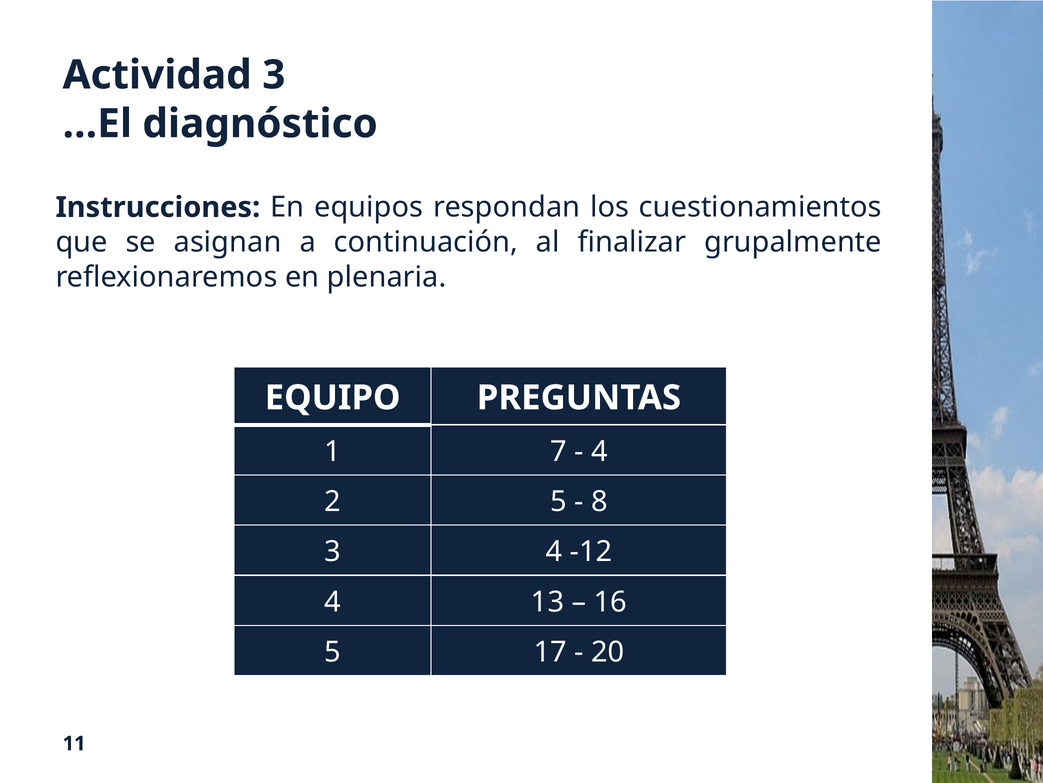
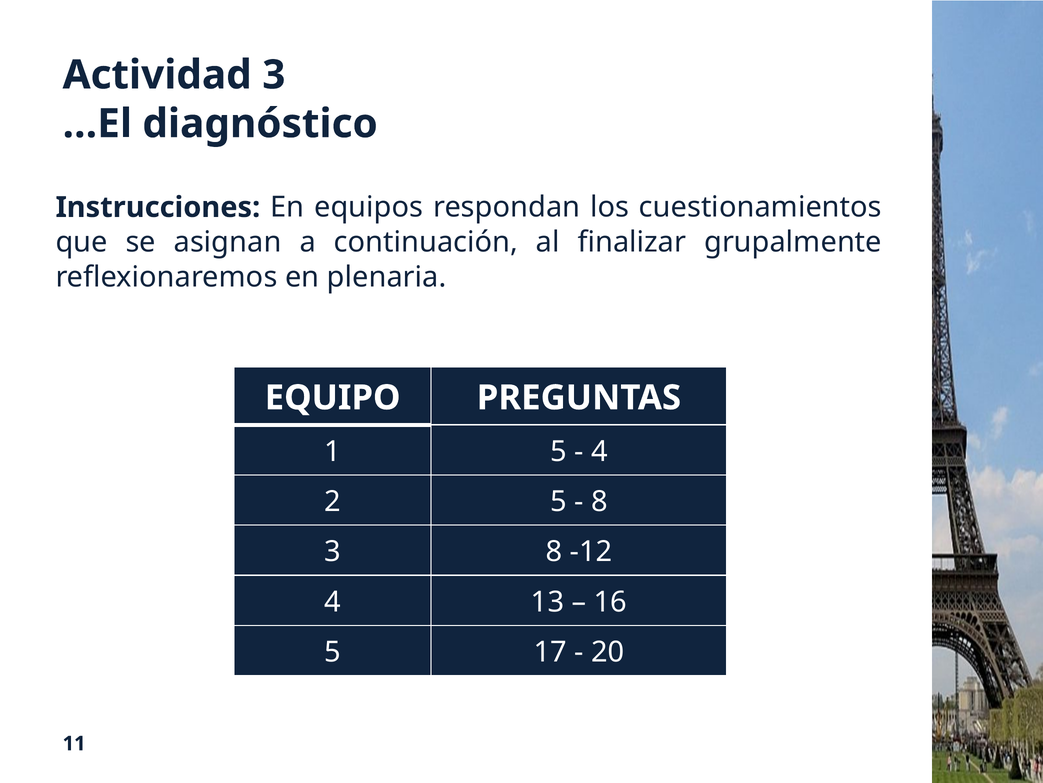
1 7: 7 -> 5
3 4: 4 -> 8
